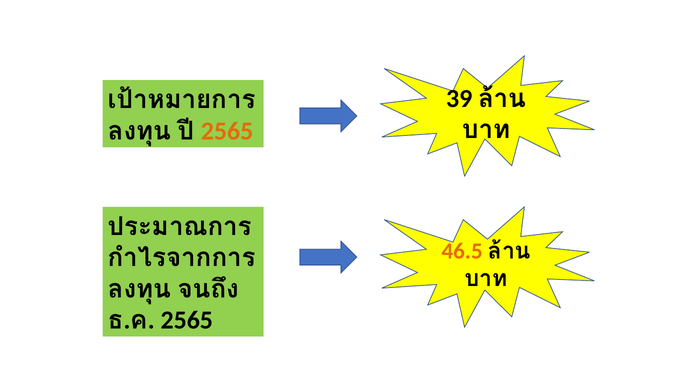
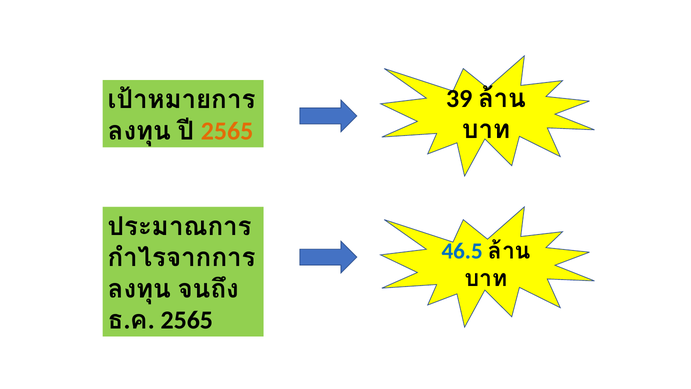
46.5 colour: orange -> blue
